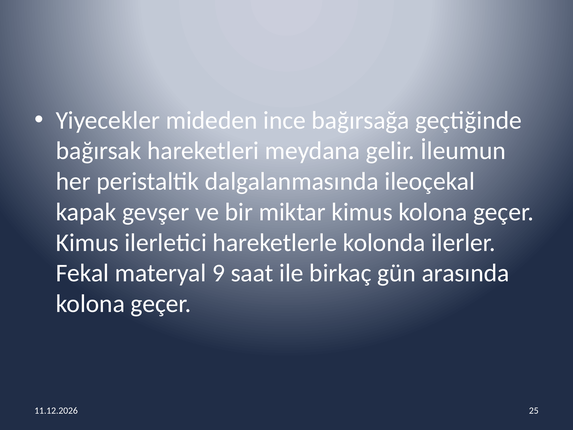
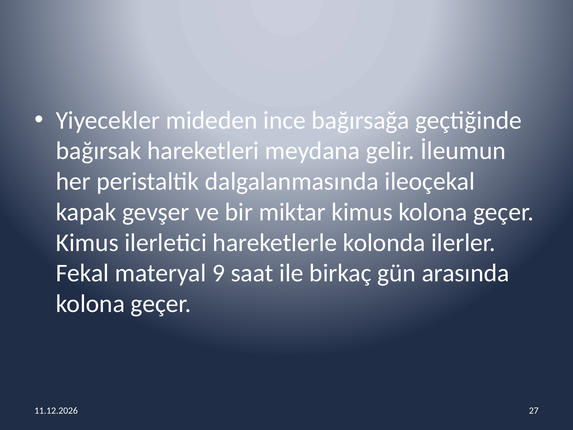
25: 25 -> 27
